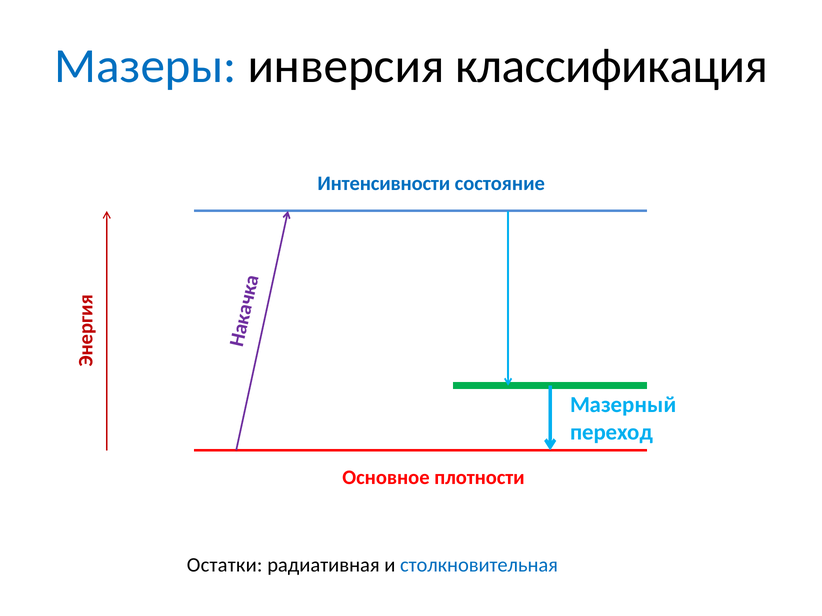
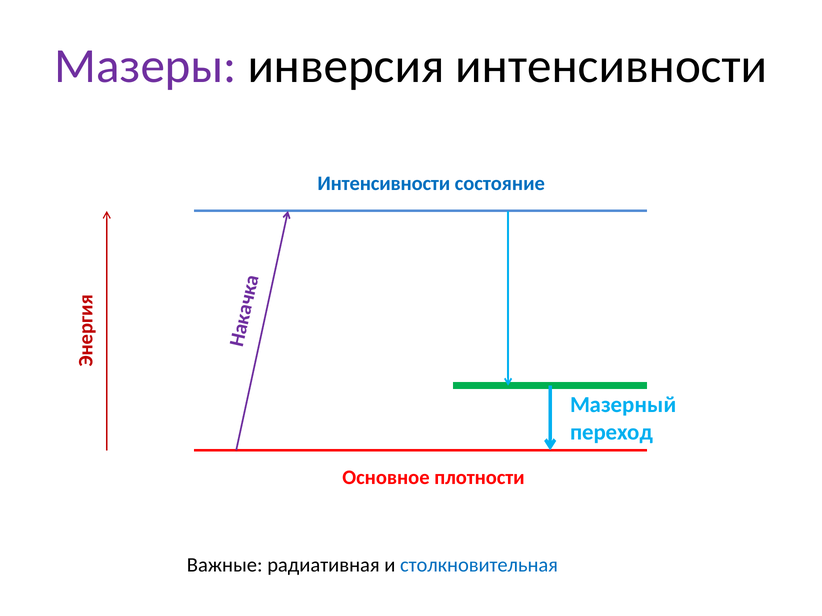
Мазеры colour: blue -> purple
инверсия классификация: классификация -> интенсивности
Остатки: Остатки -> Важные
